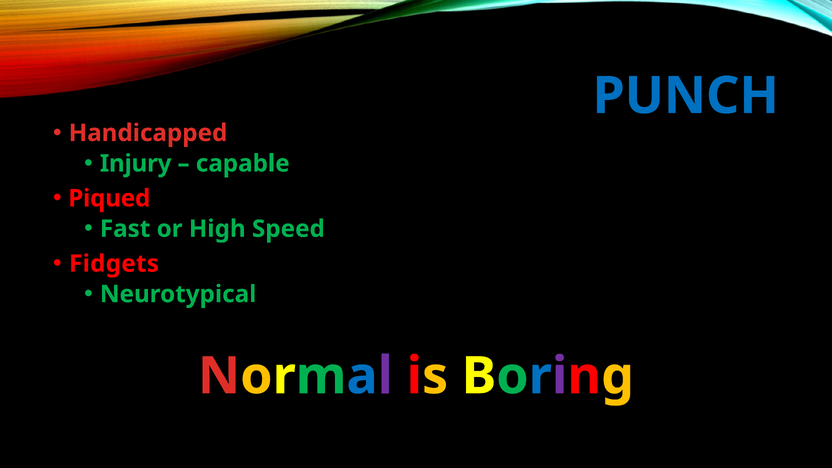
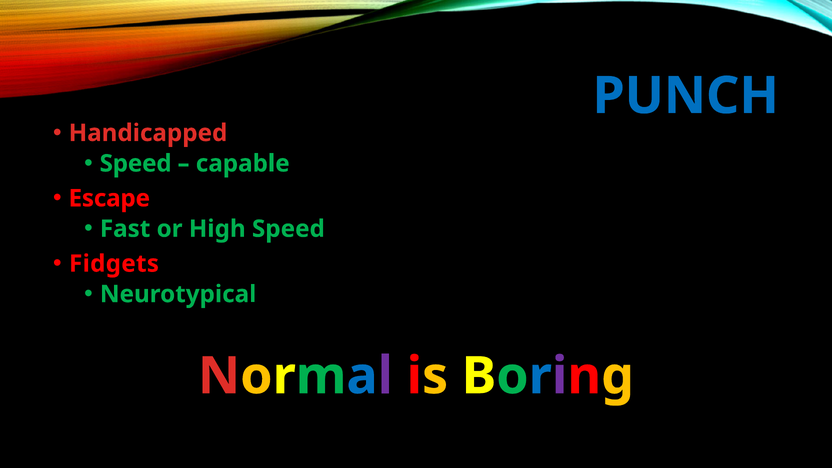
Injury at (136, 164): Injury -> Speed
Piqued: Piqued -> Escape
